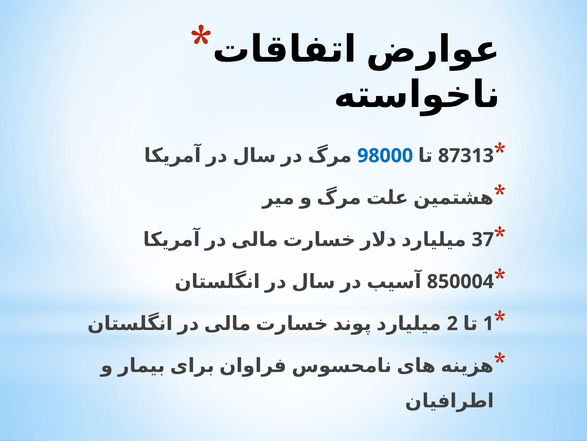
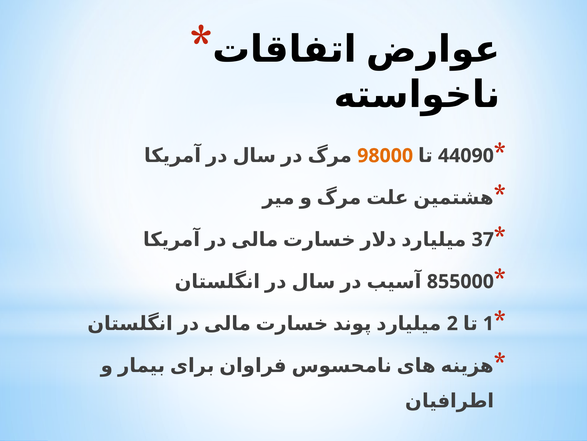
98000 colour: blue -> orange
87313: 87313 -> 44090
850004: 850004 -> 855000
